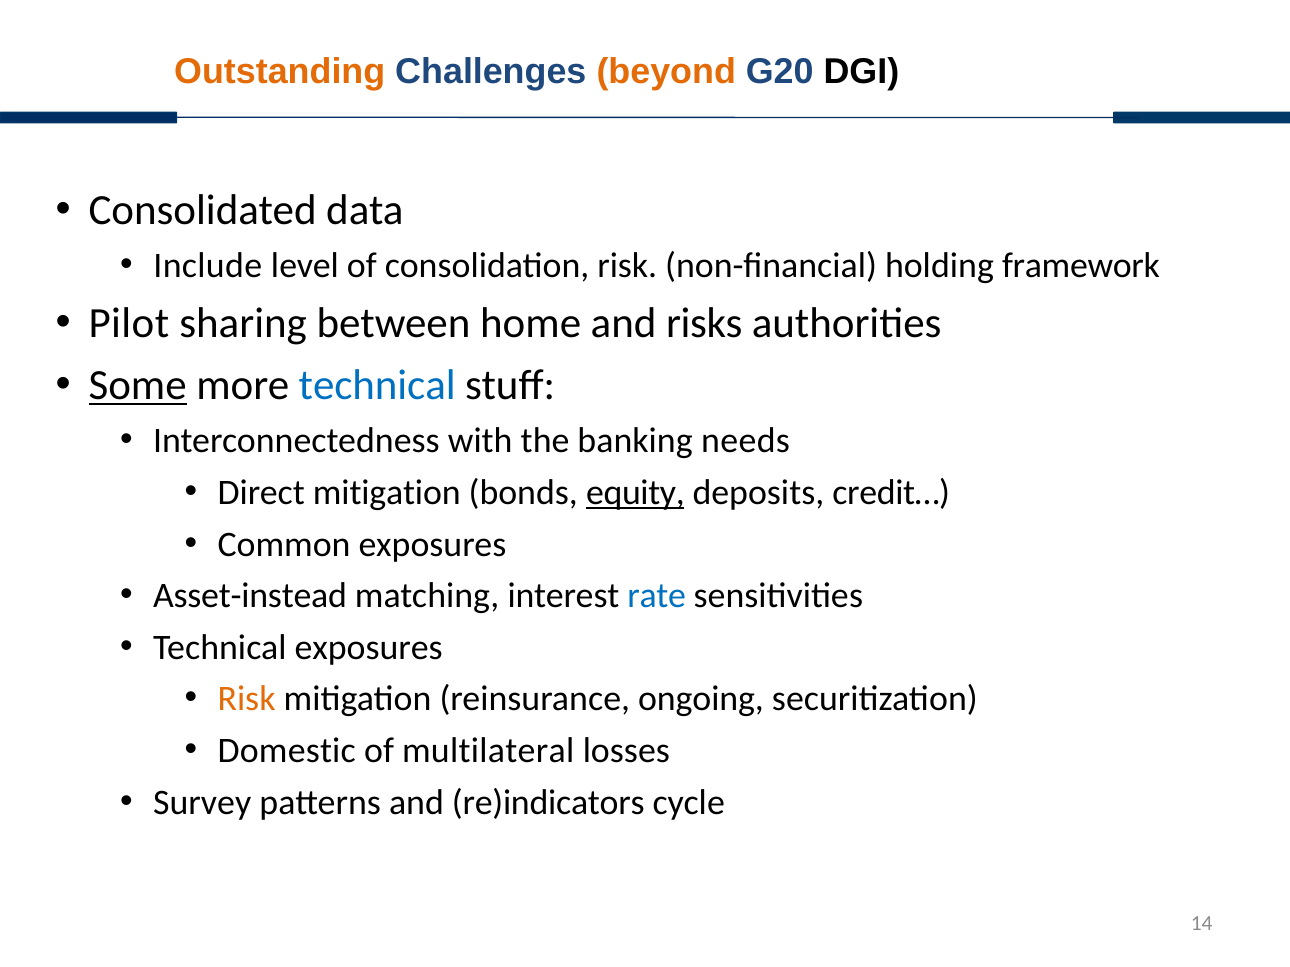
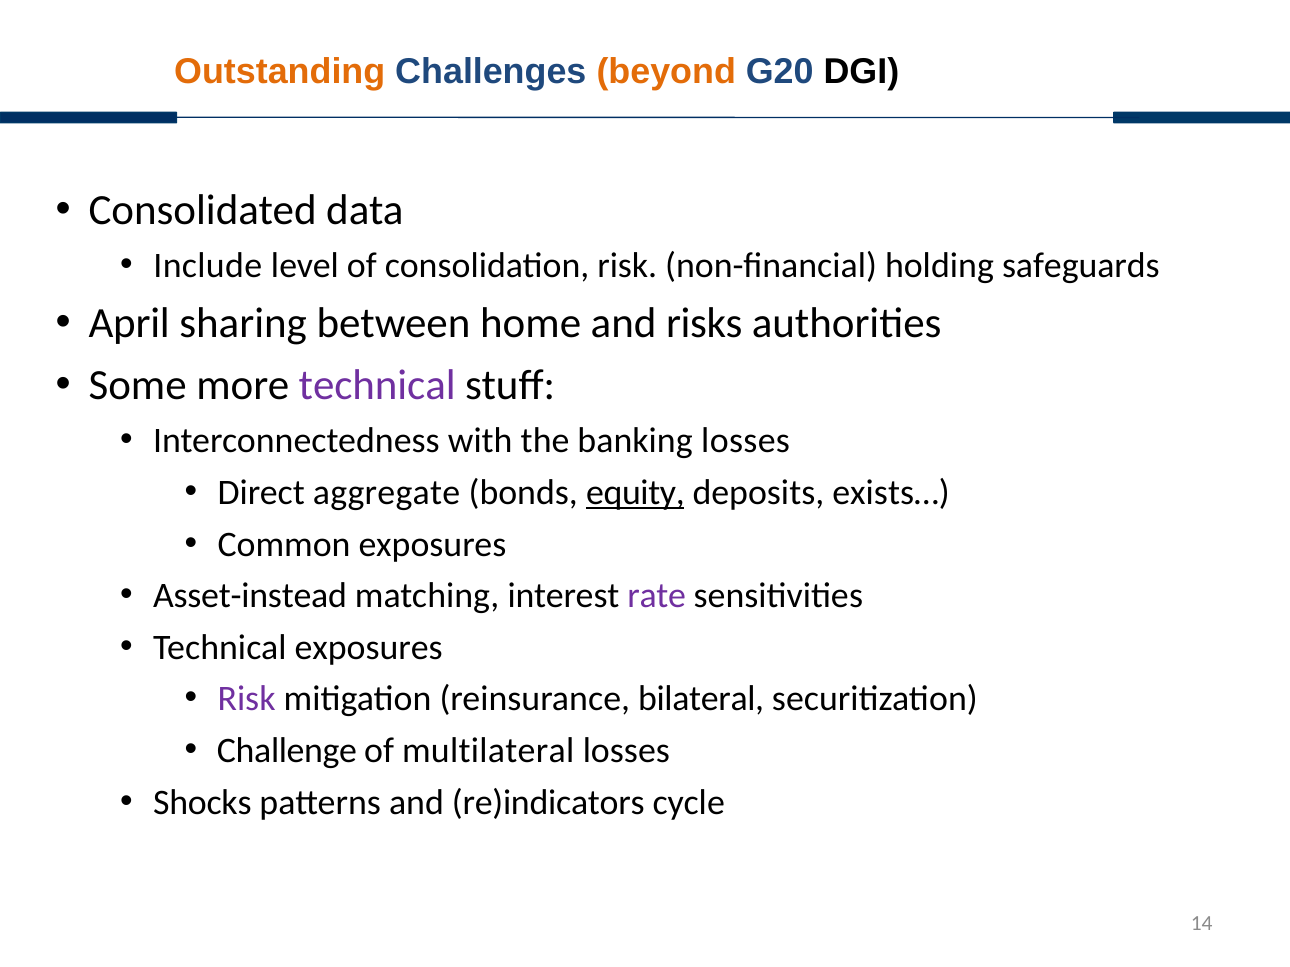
framework: framework -> safeguards
Pilot: Pilot -> April
Some underline: present -> none
technical at (377, 386) colour: blue -> purple
banking needs: needs -> losses
Direct mitigation: mitigation -> aggregate
credit…: credit… -> exists…
rate colour: blue -> purple
Risk at (247, 699) colour: orange -> purple
ongoing: ongoing -> bilateral
Domestic: Domestic -> Challenge
Survey: Survey -> Shocks
